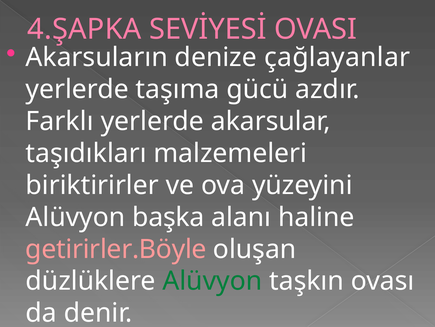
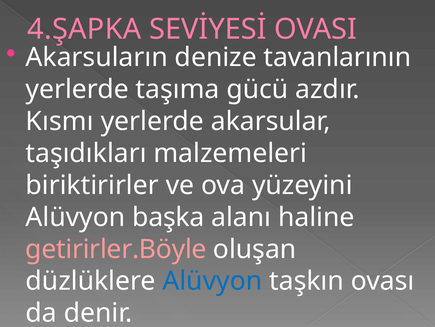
çağlayanlar: çağlayanlar -> tavanlarının
Farklı: Farklı -> Kısmı
Alüvyon at (212, 281) colour: green -> blue
